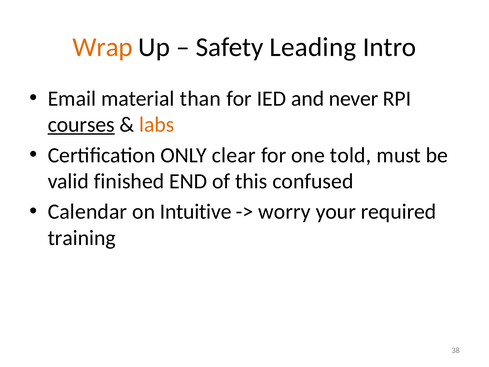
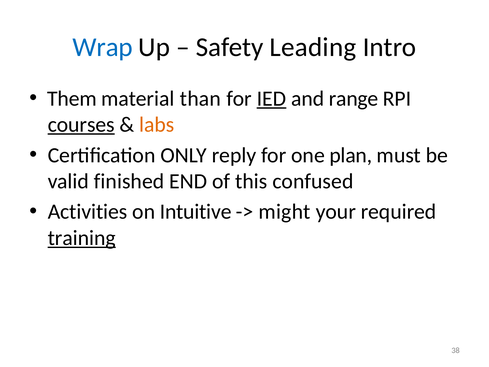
Wrap colour: orange -> blue
Email: Email -> Them
IED underline: none -> present
never: never -> range
clear: clear -> reply
told: told -> plan
Calendar: Calendar -> Activities
worry: worry -> might
training underline: none -> present
